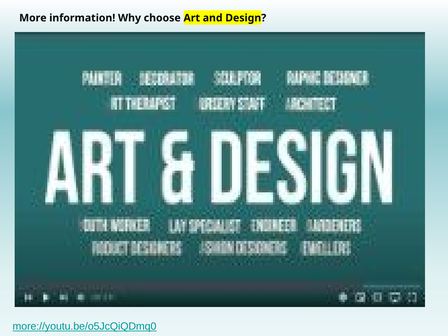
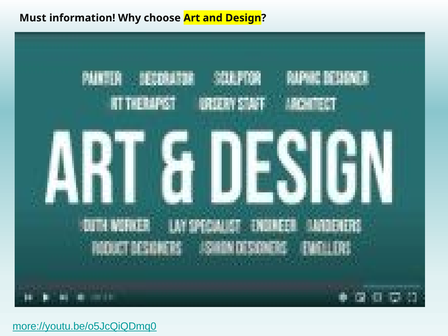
More: More -> Must
